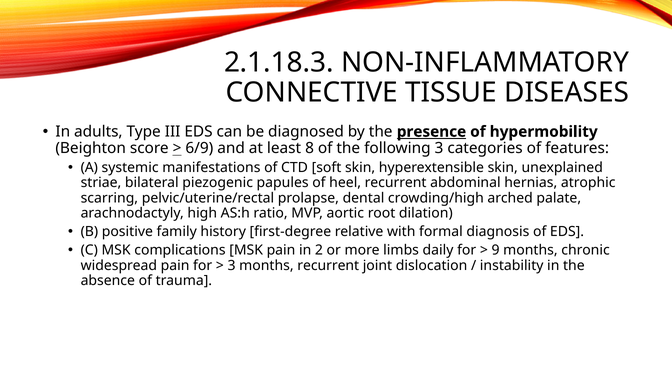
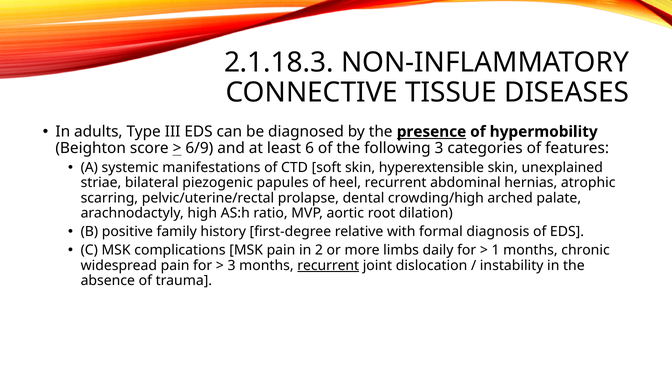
8: 8 -> 6
9: 9 -> 1
recurrent at (328, 265) underline: none -> present
